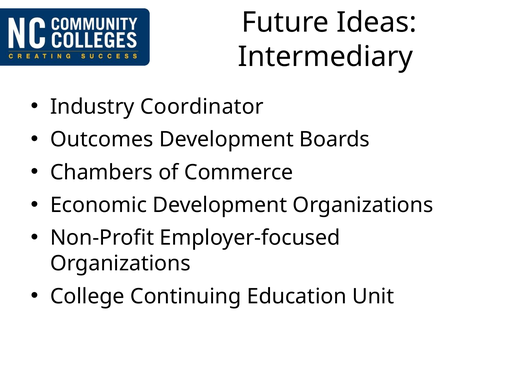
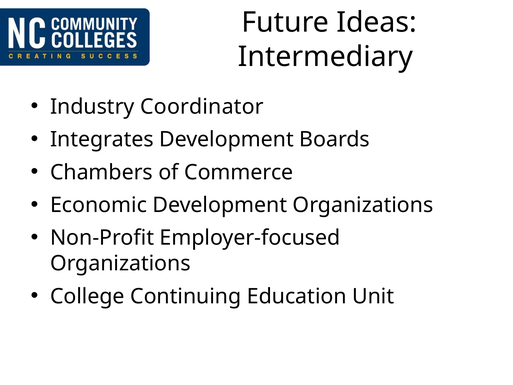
Outcomes: Outcomes -> Integrates
